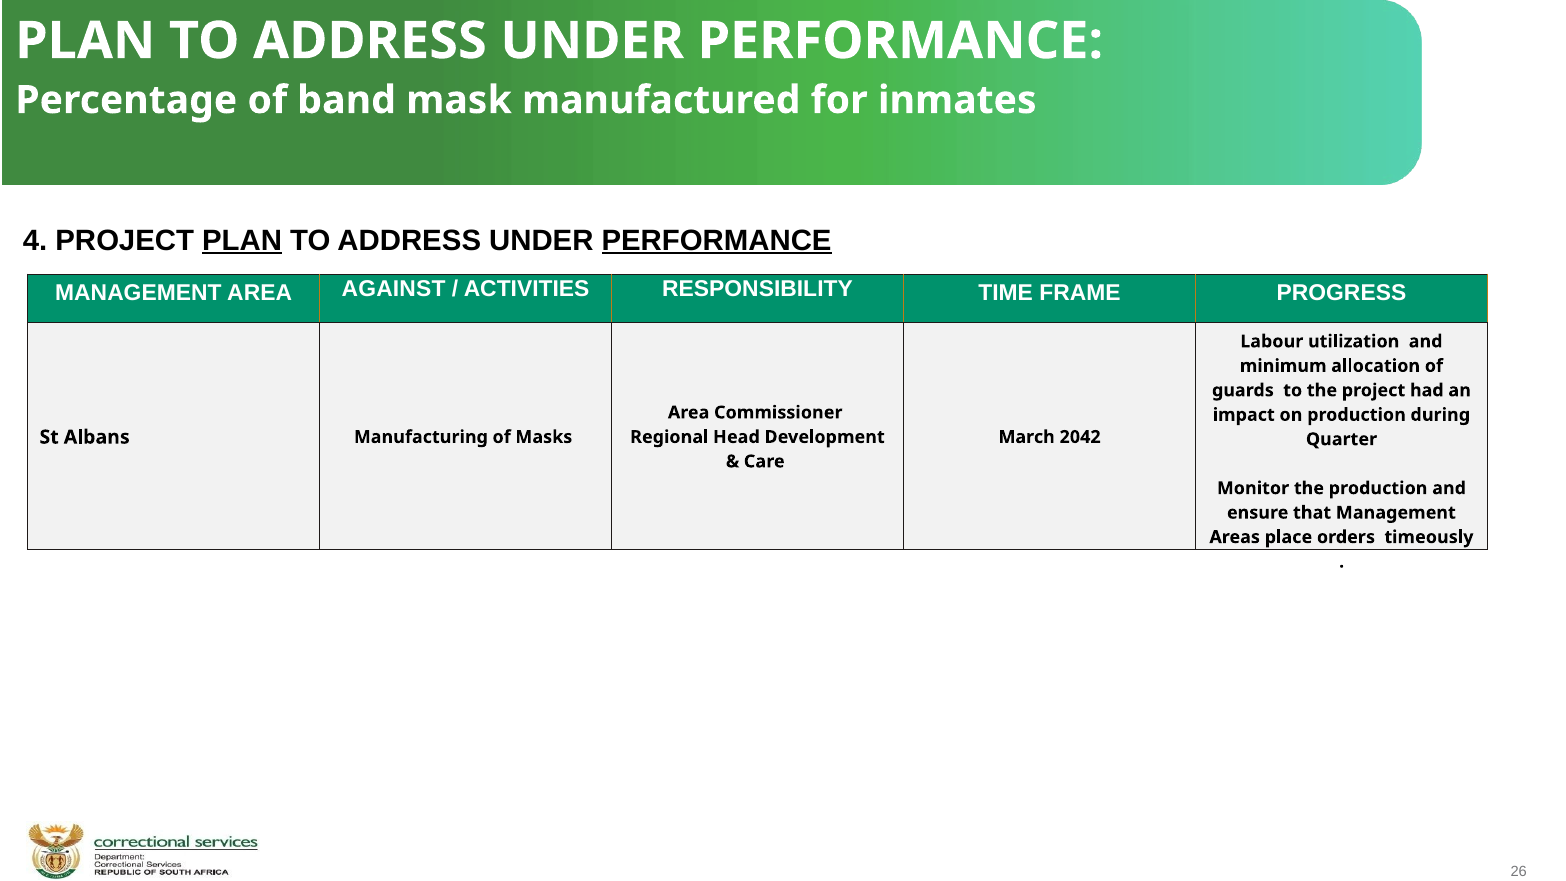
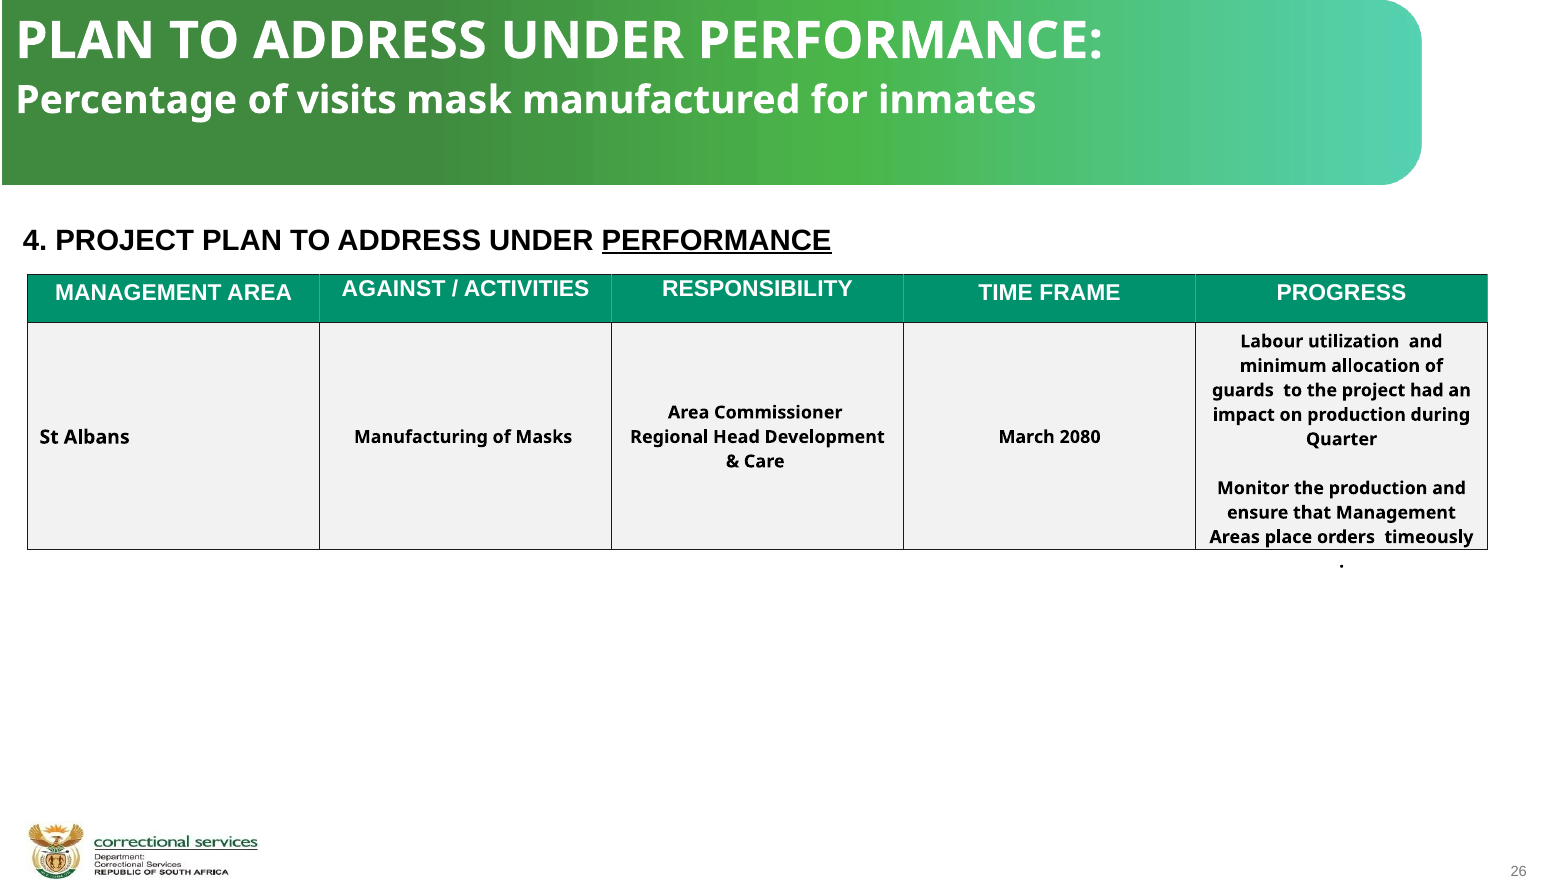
band: band -> visits
PLAN at (242, 240) underline: present -> none
2042: 2042 -> 2080
